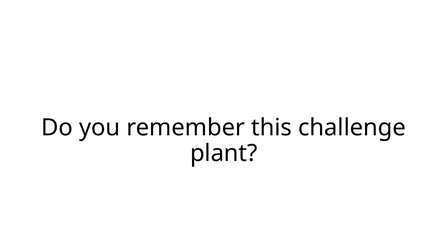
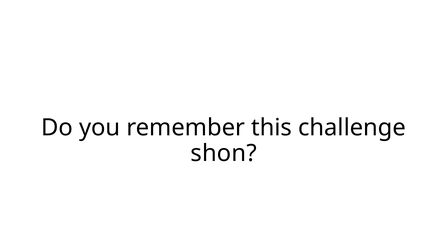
plant: plant -> shon
